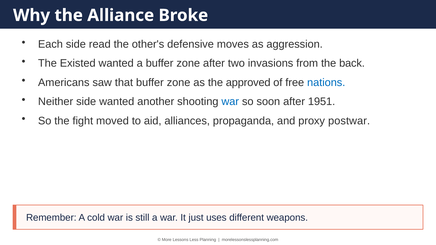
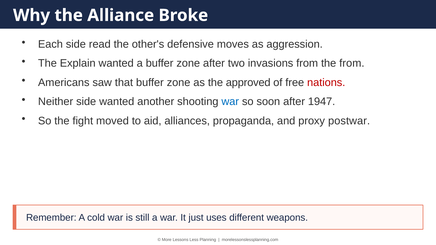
Existed: Existed -> Explain
the back: back -> from
nations colour: blue -> red
1951: 1951 -> 1947
